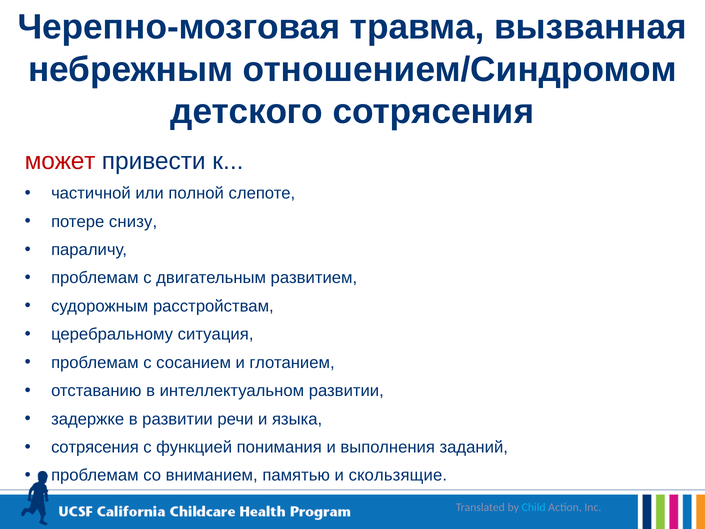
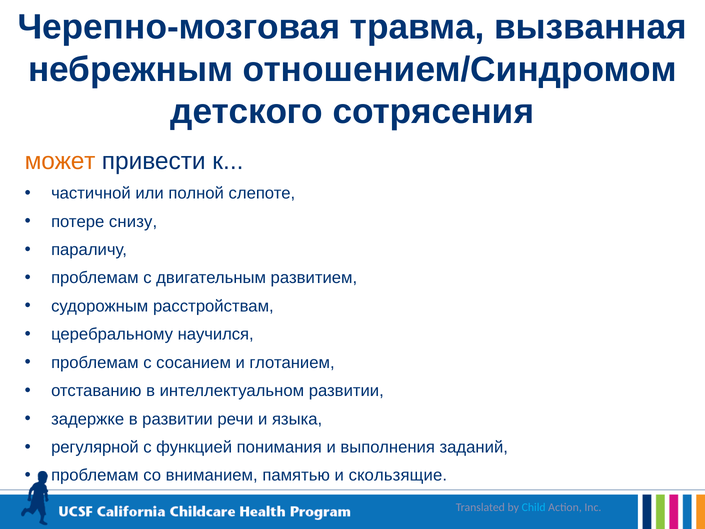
может colour: red -> orange
ситуация: ситуация -> научился
сотрясения at (95, 447): сотрясения -> регулярной
